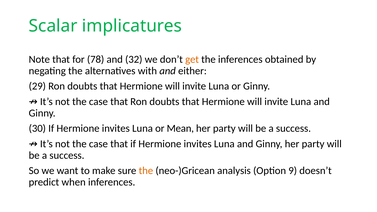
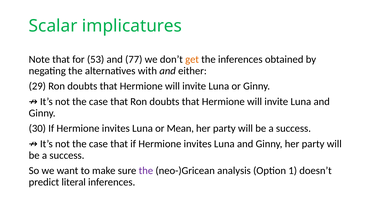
78: 78 -> 53
32: 32 -> 77
the at (146, 171) colour: orange -> purple
9: 9 -> 1
when: when -> literal
